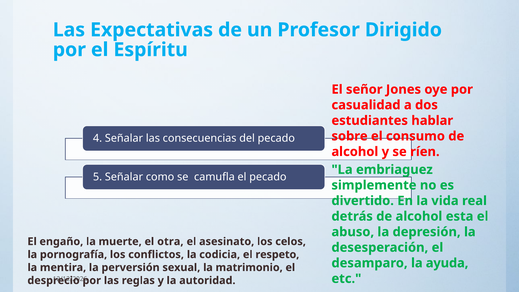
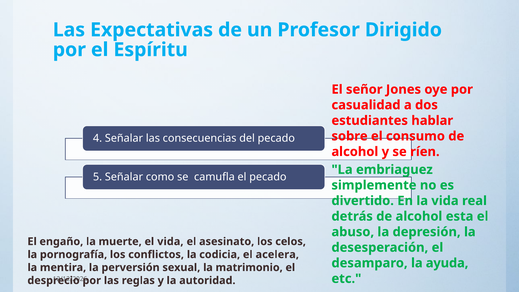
el otra: otra -> vida
respeto: respeto -> acelera
